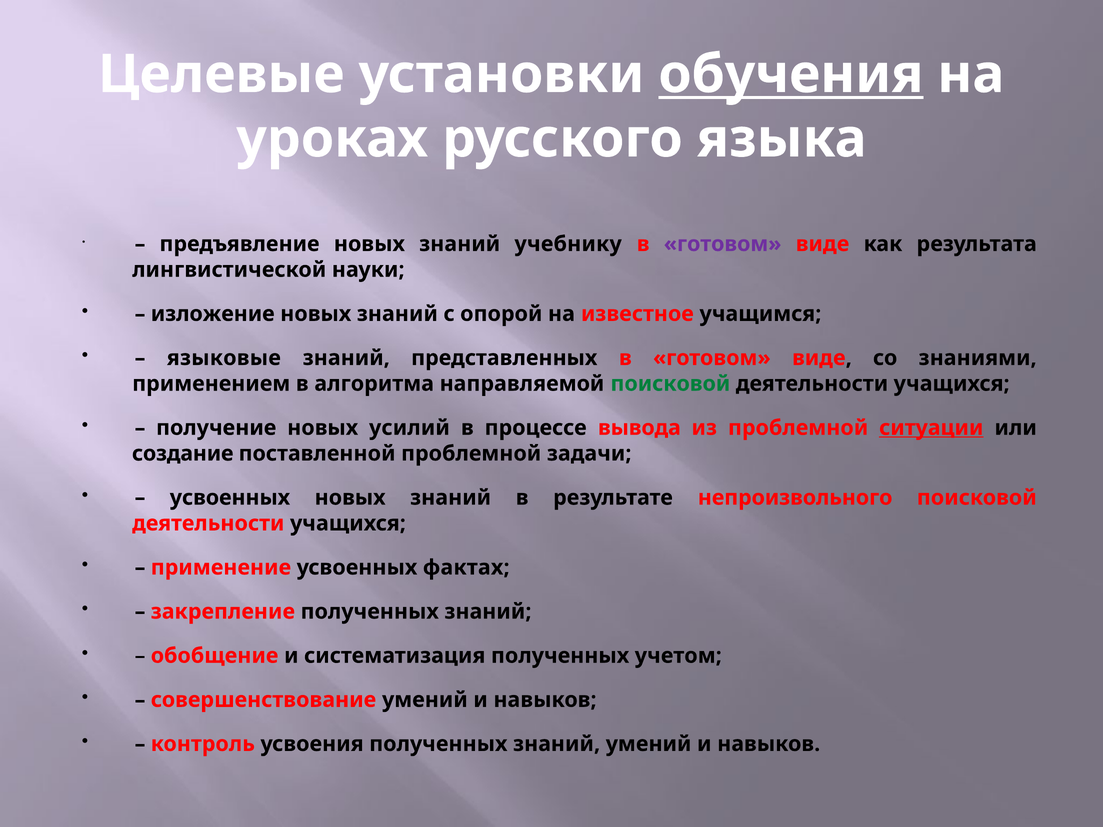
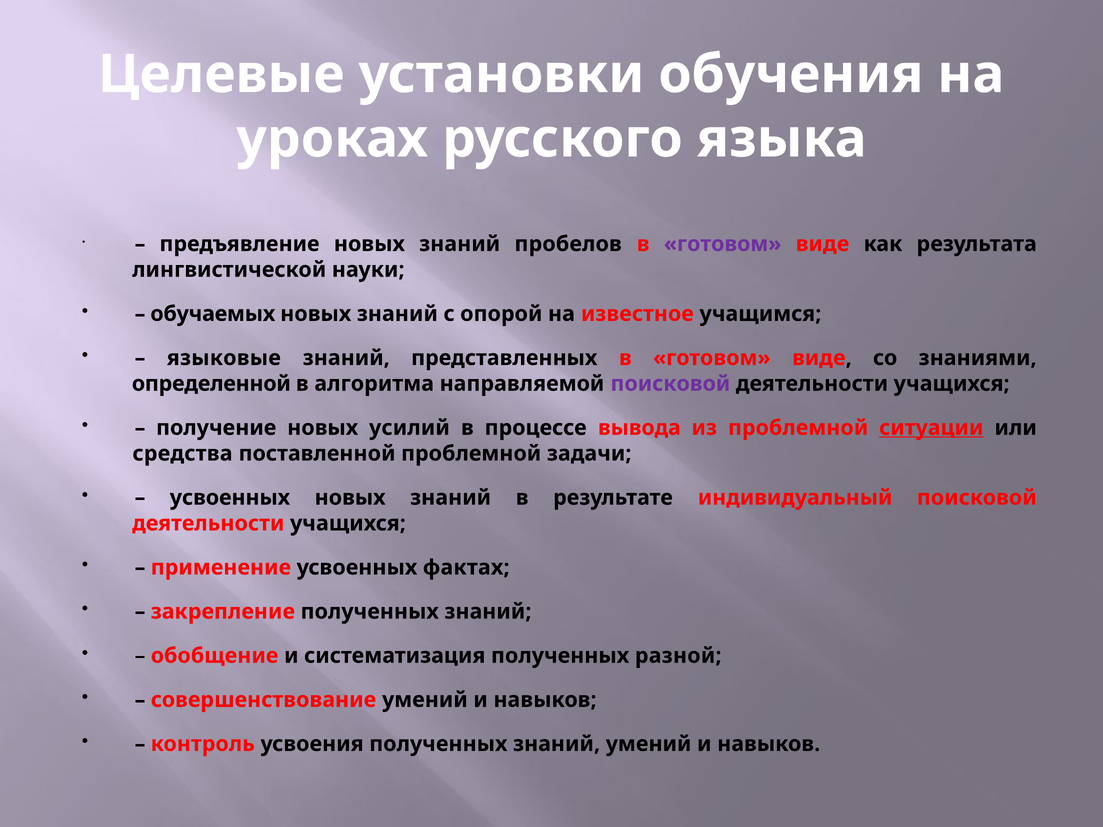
обучения underline: present -> none
учебнику: учебнику -> пробелов
изложение: изложение -> обучаемых
применением: применением -> определенной
поисковой at (670, 384) colour: green -> purple
создание: создание -> средства
непроизвольного: непроизвольного -> индивидуальный
учетом: учетом -> разной
